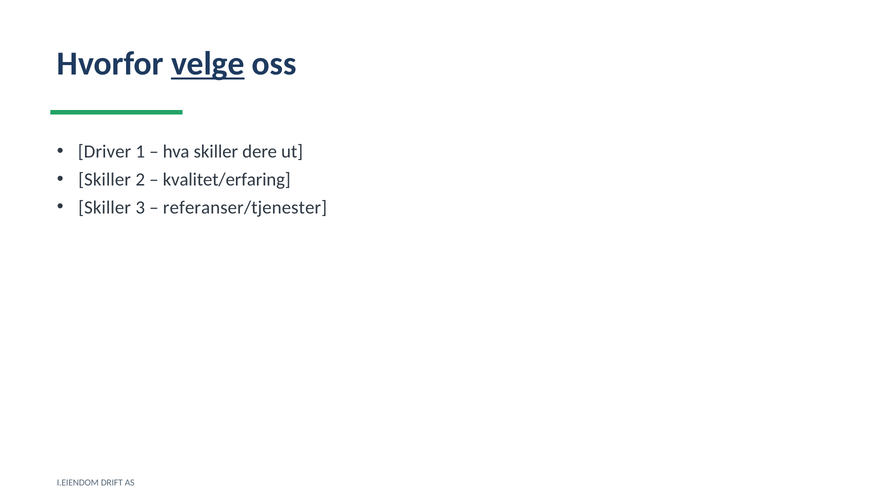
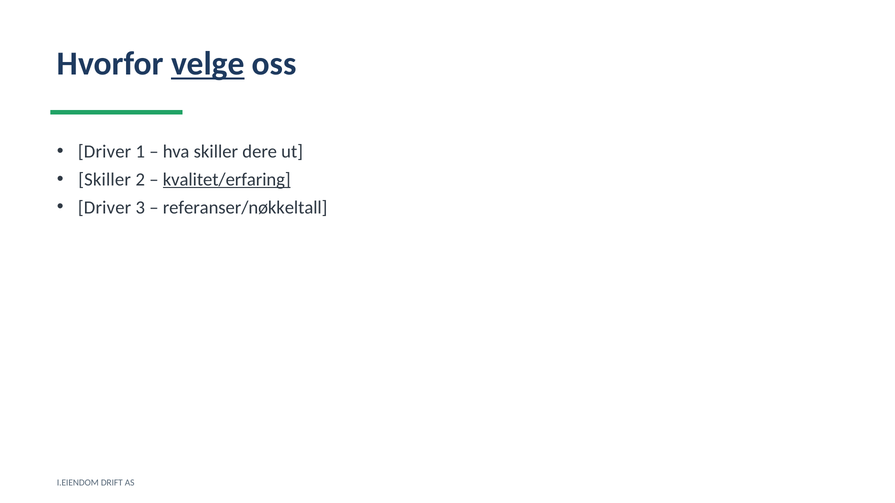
kvalitet/erfaring underline: none -> present
Skiller at (105, 208): Skiller -> Driver
referanser/tjenester: referanser/tjenester -> referanser/nøkkeltall
